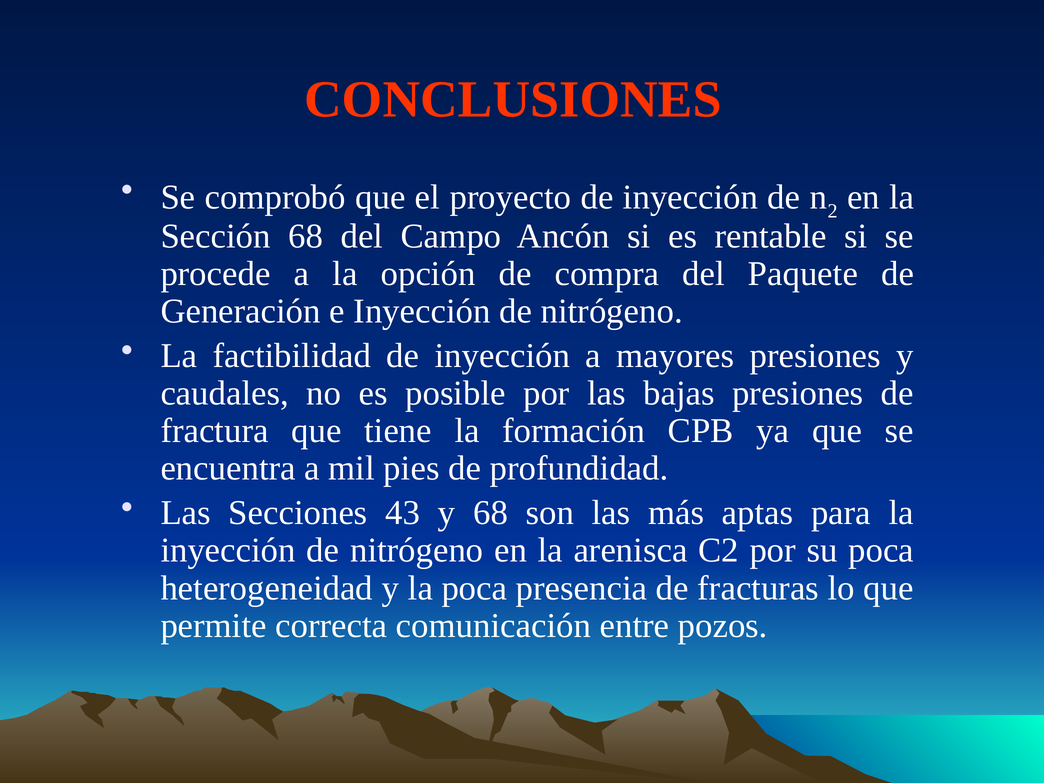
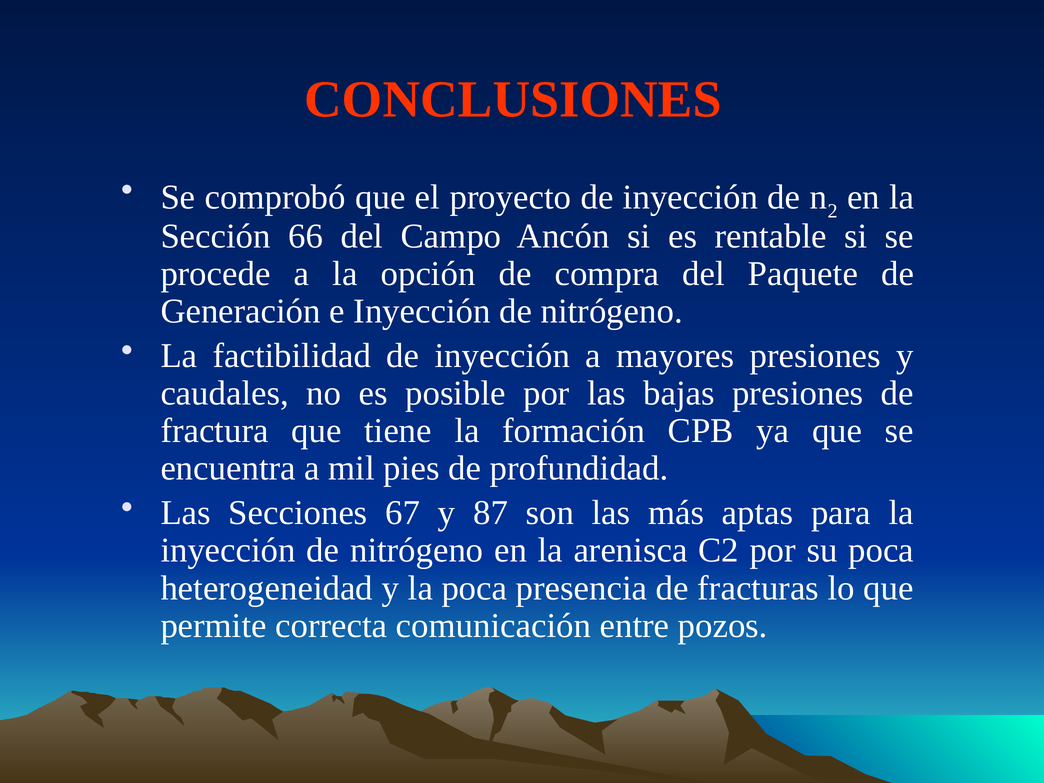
Sección 68: 68 -> 66
43: 43 -> 67
y 68: 68 -> 87
